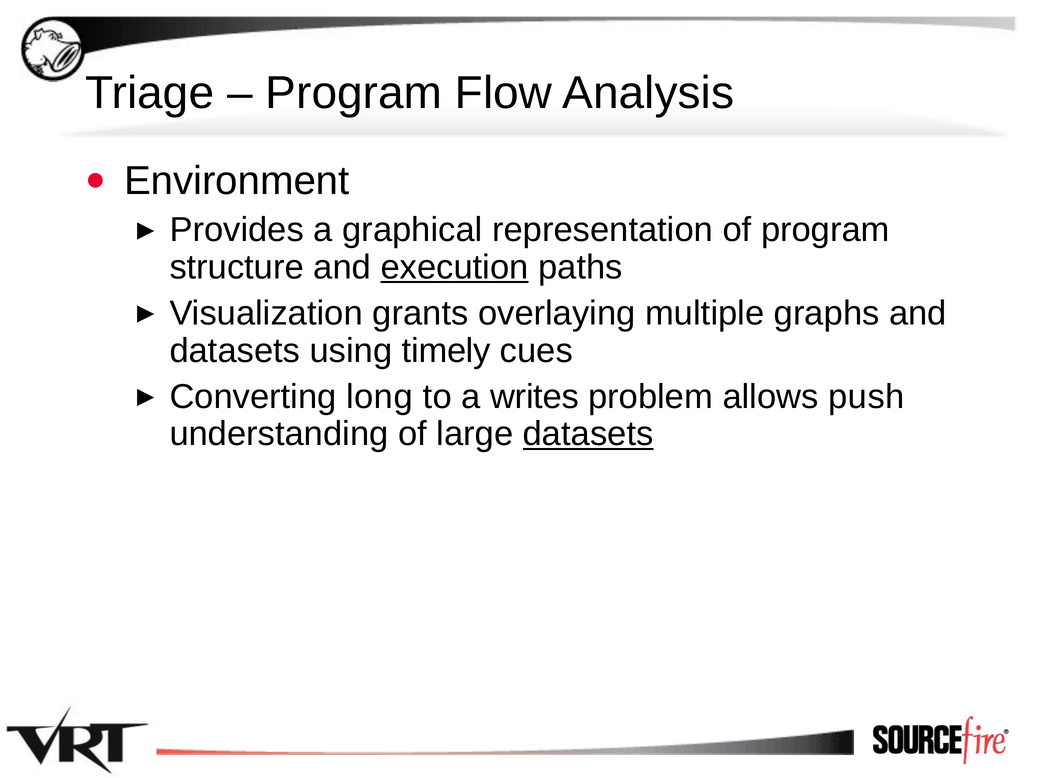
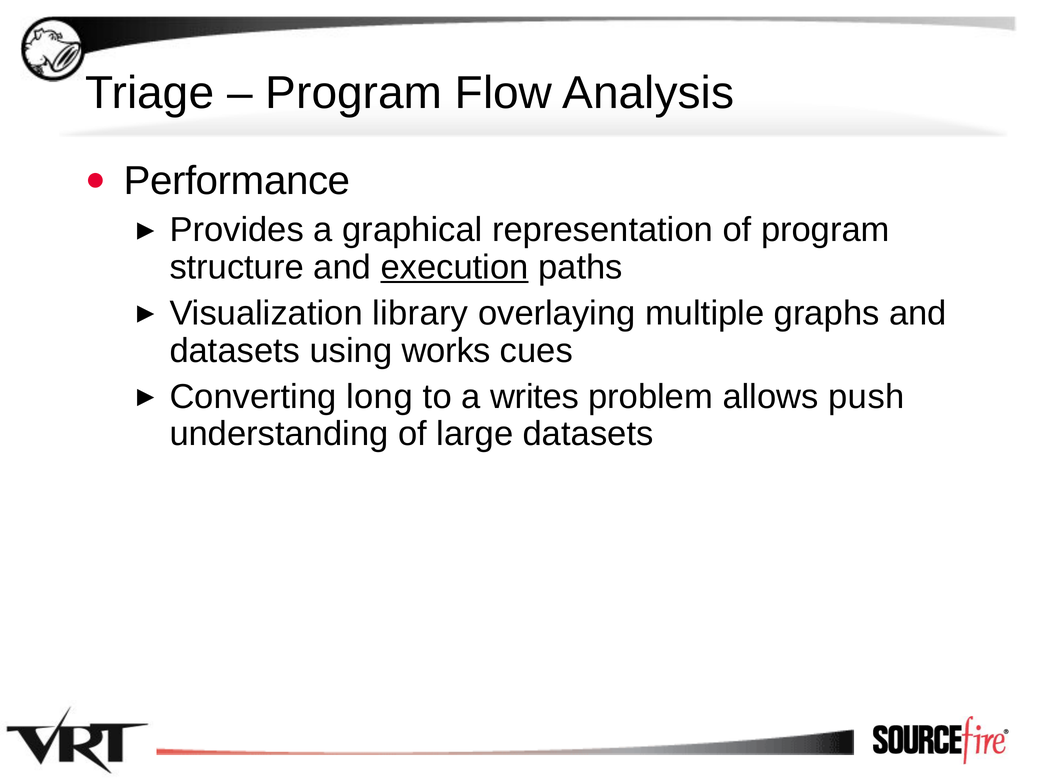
Environment: Environment -> Performance
grants: grants -> library
timely: timely -> works
datasets at (588, 434) underline: present -> none
